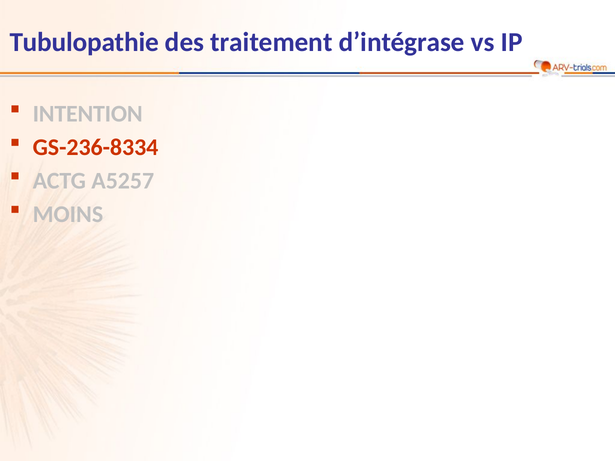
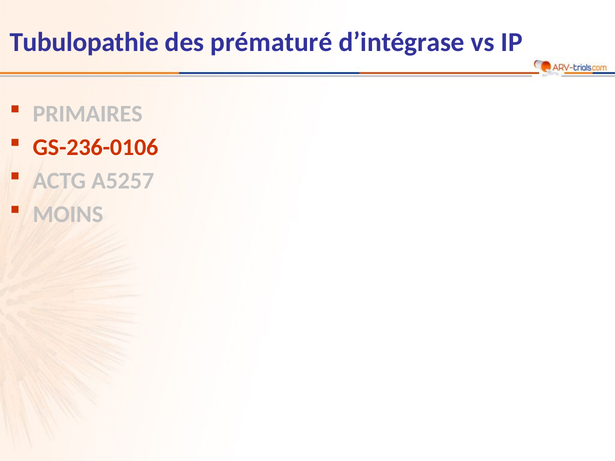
traitement: traitement -> prématuré
INTENTION: INTENTION -> PRIMAIRES
GS-236-8334: GS-236-8334 -> GS-236-0106
